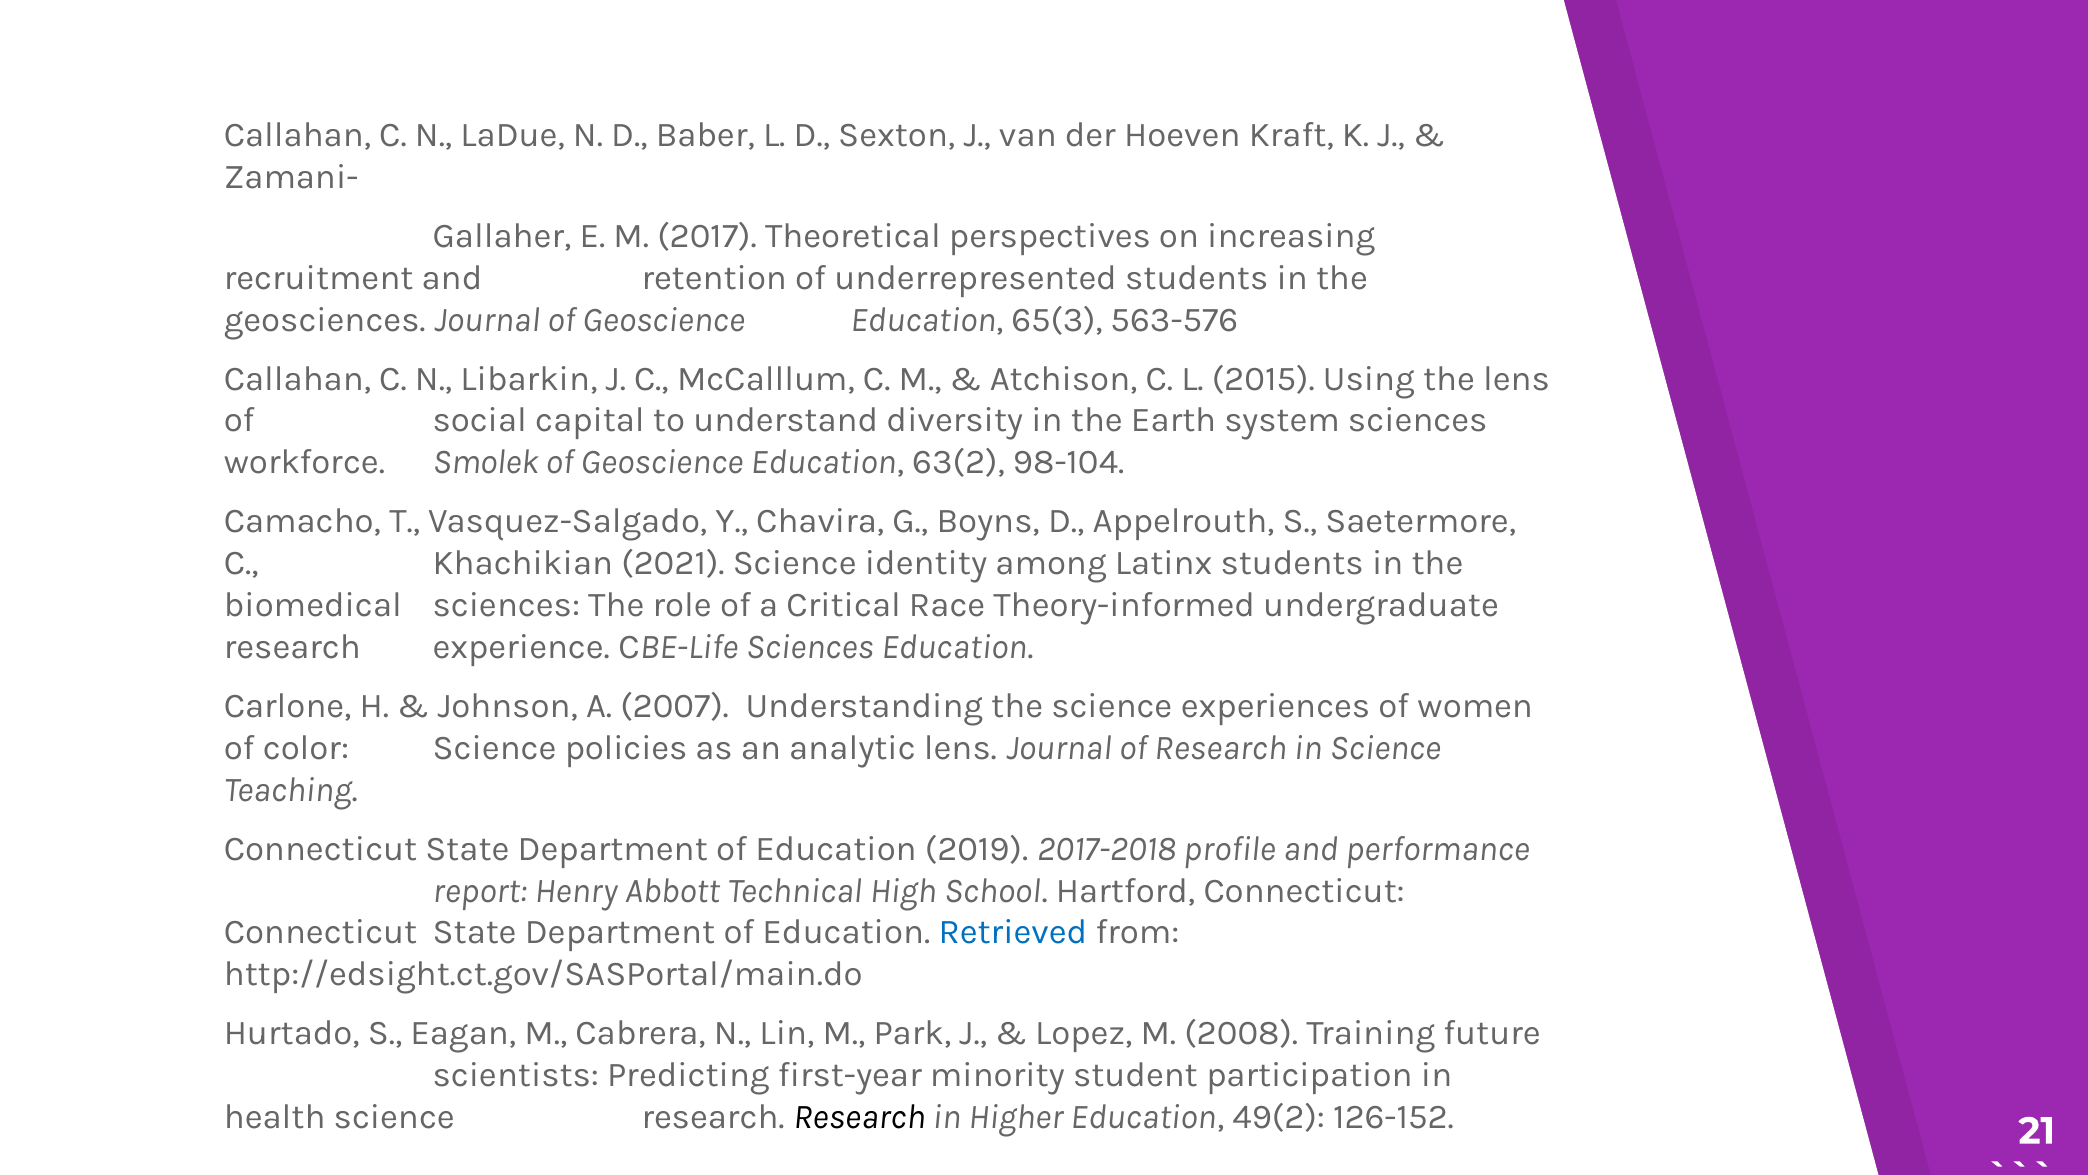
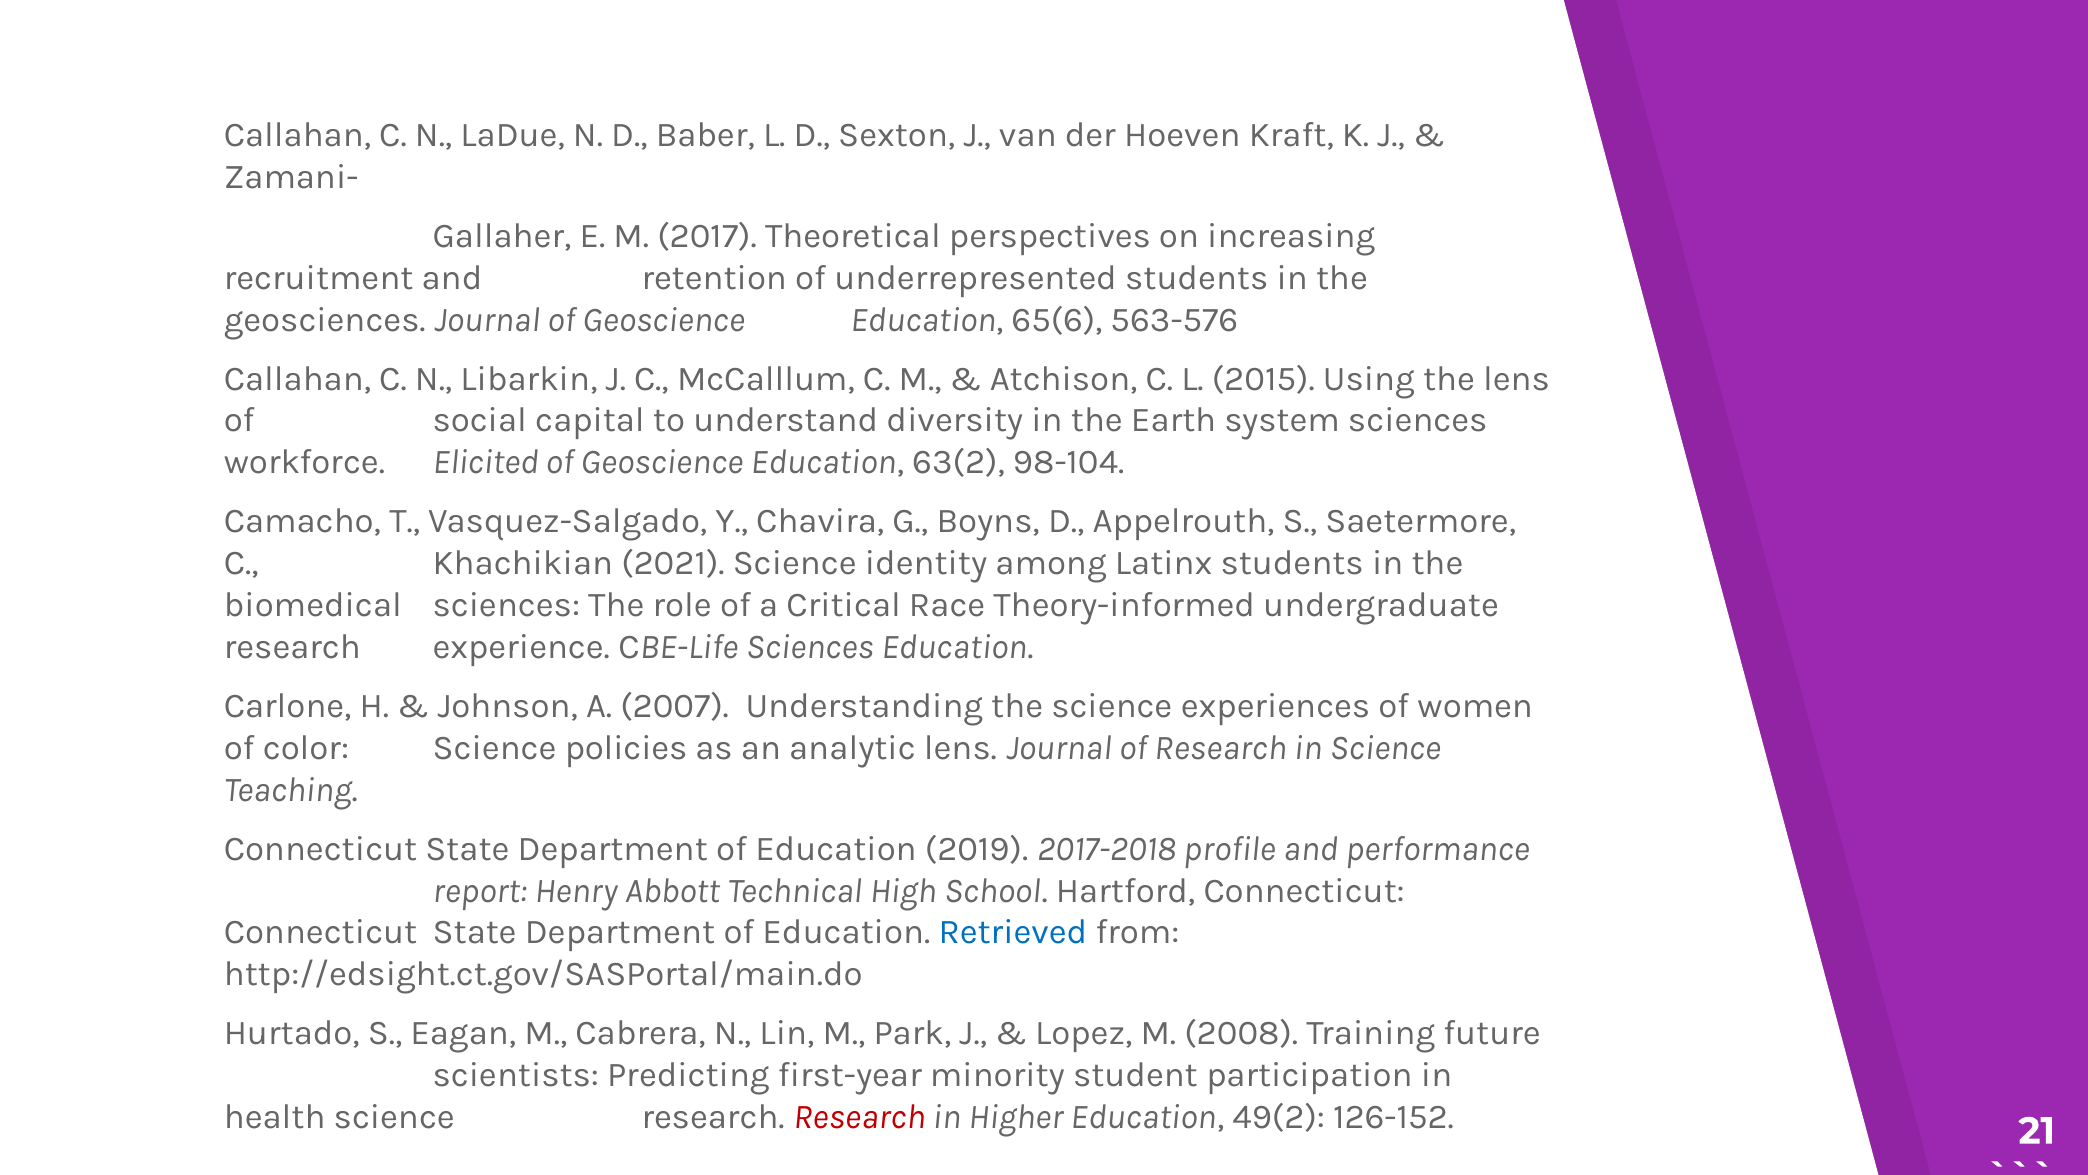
65(3: 65(3 -> 65(6
Smolek: Smolek -> Elicited
Research at (859, 1116) colour: black -> red
